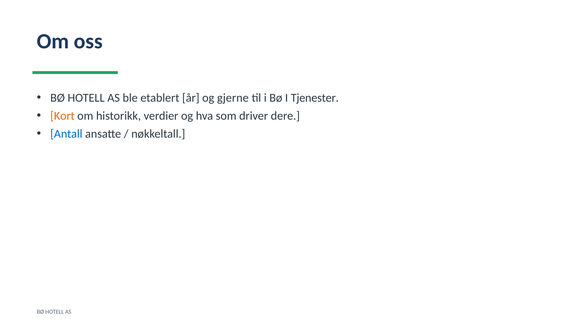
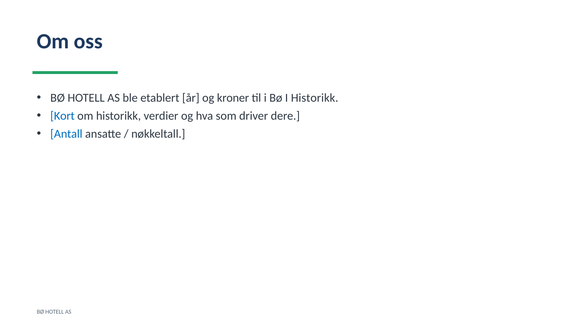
gjerne: gjerne -> kroner
I Tjenester: Tjenester -> Historikk
Kort colour: orange -> blue
